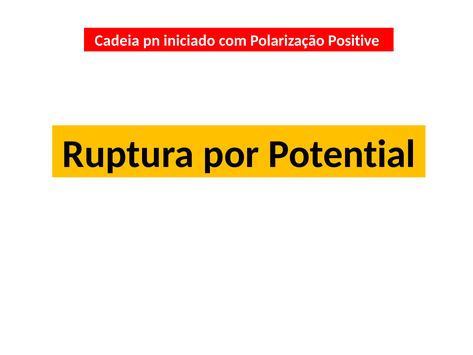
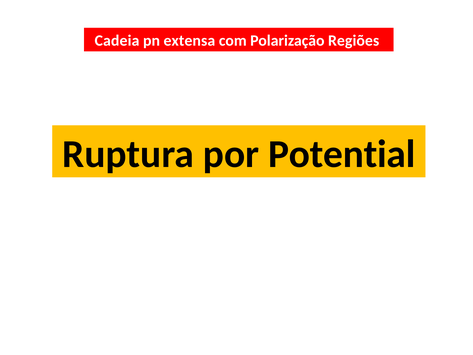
iniciado: iniciado -> extensa
Positive: Positive -> Regiões
